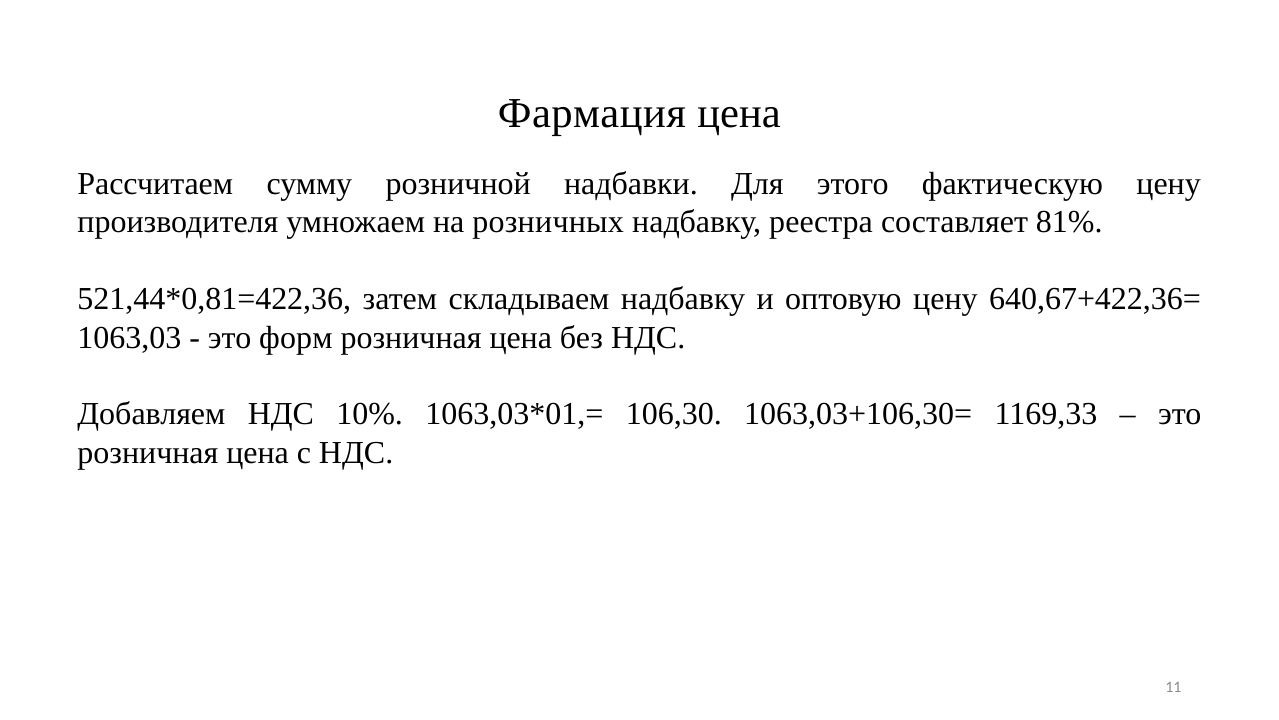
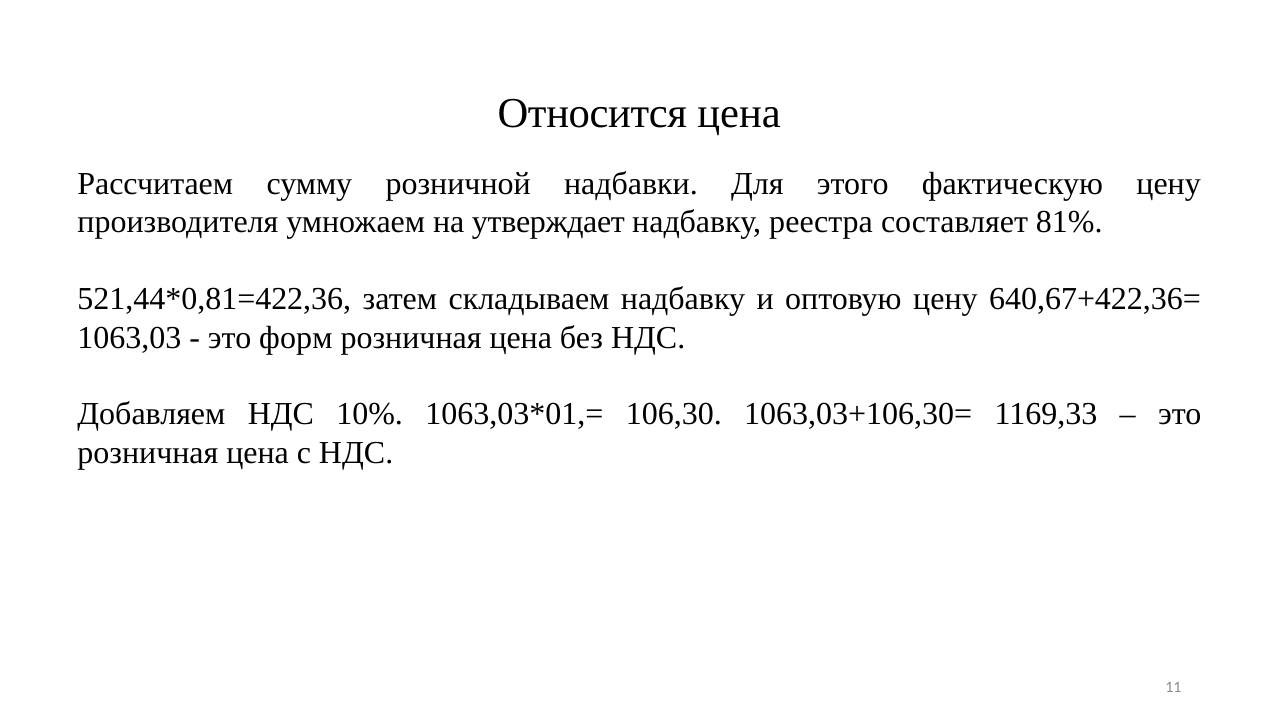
Фармация: Фармация -> Относится
розничных: розничных -> утверждает
